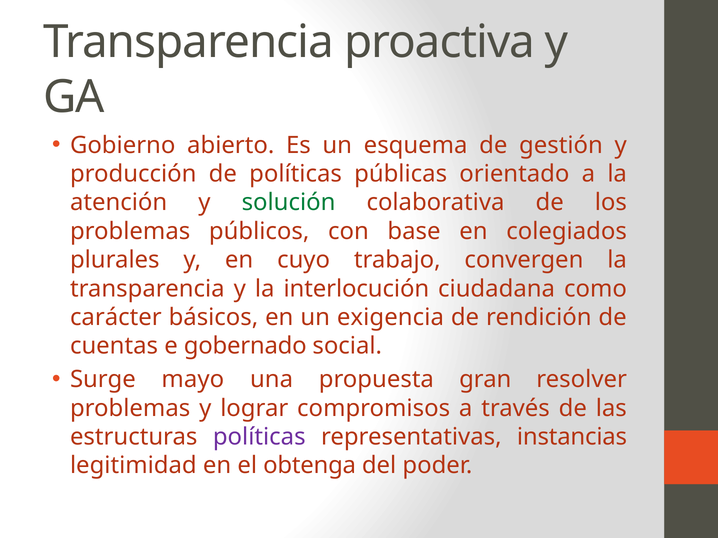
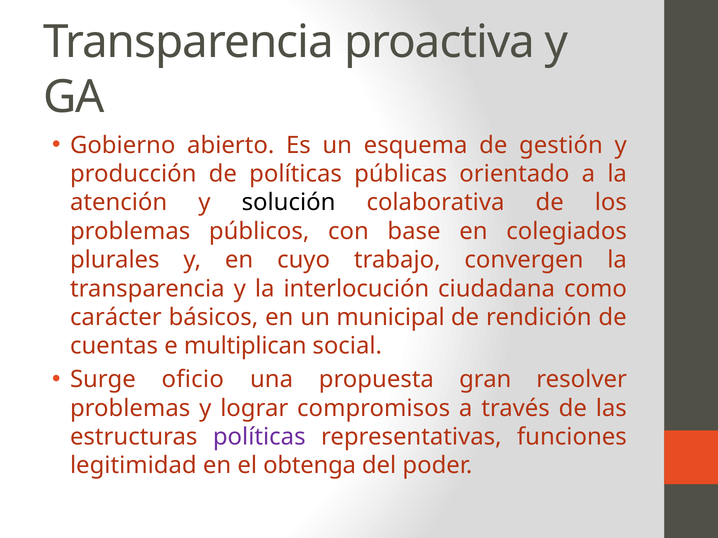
solución colour: green -> black
exigencia: exigencia -> municipal
gobernado: gobernado -> multiplican
mayo: mayo -> oficio
instancias: instancias -> funciones
